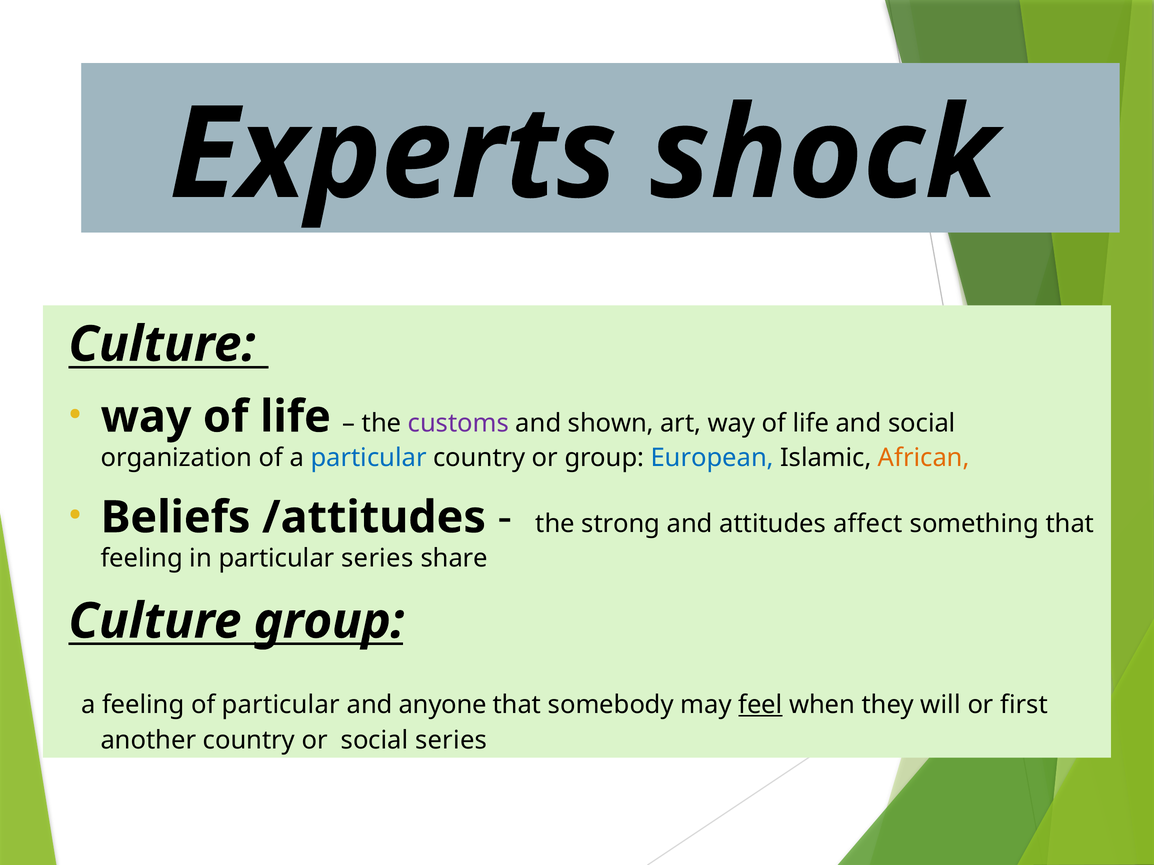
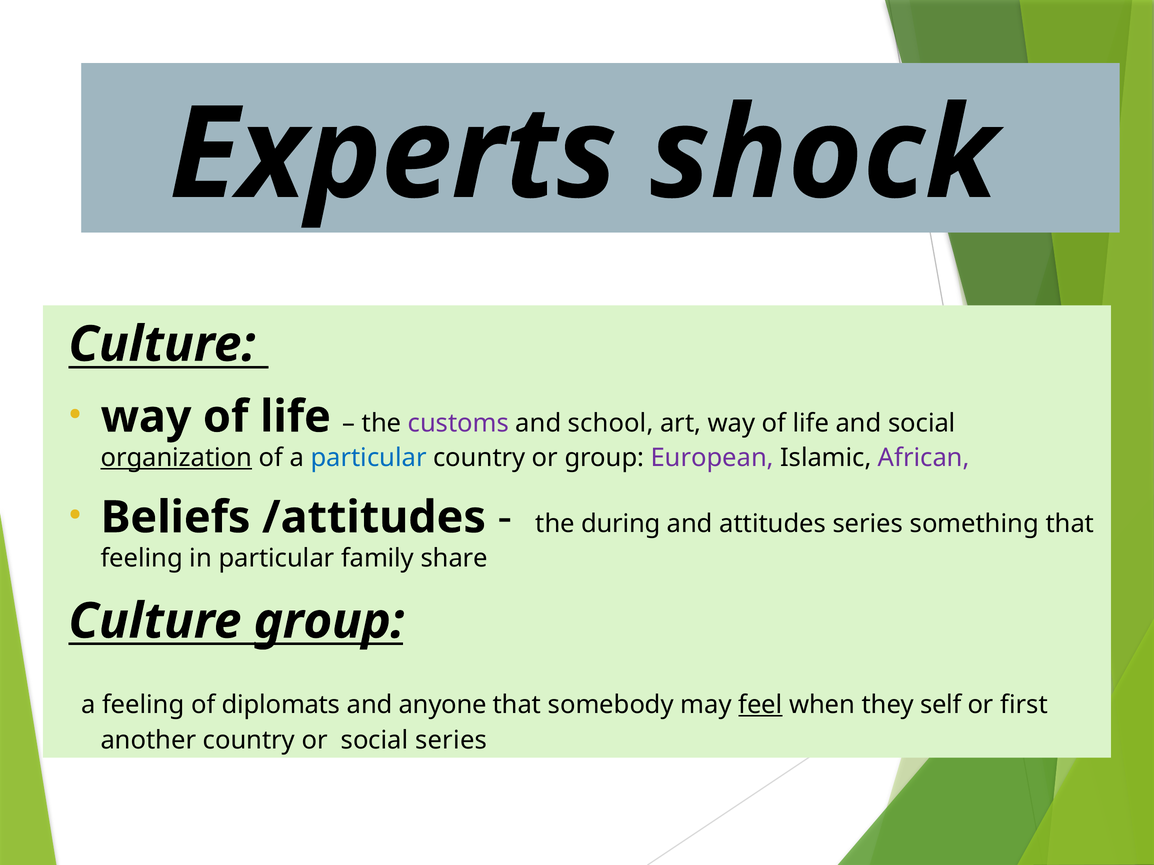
shown: shown -> school
organization underline: none -> present
European colour: blue -> purple
African colour: orange -> purple
strong: strong -> during
attitudes affect: affect -> series
particular series: series -> family
of particular: particular -> diplomats
will: will -> self
